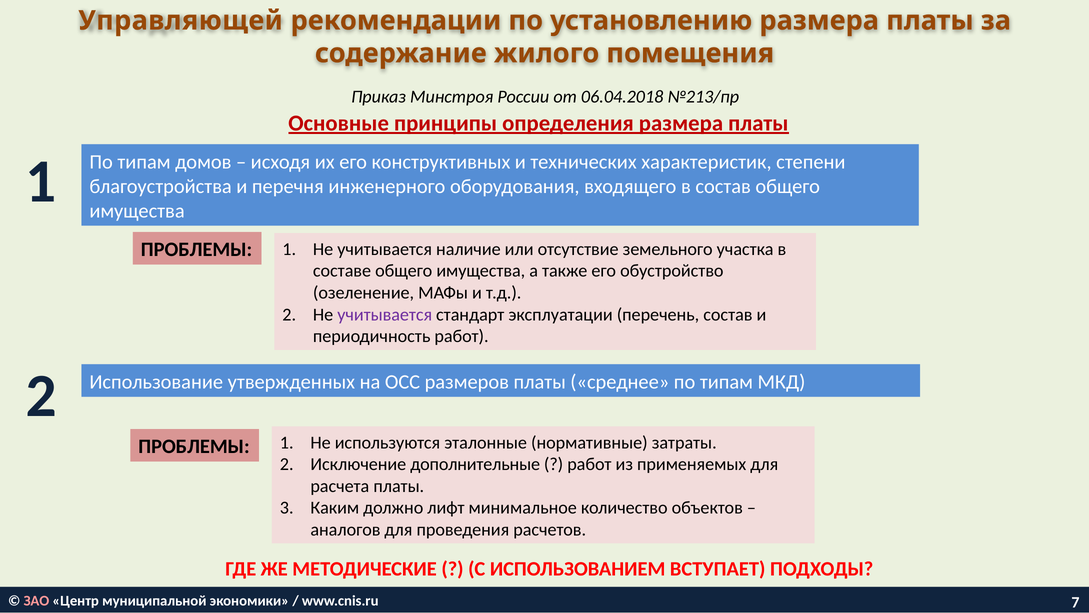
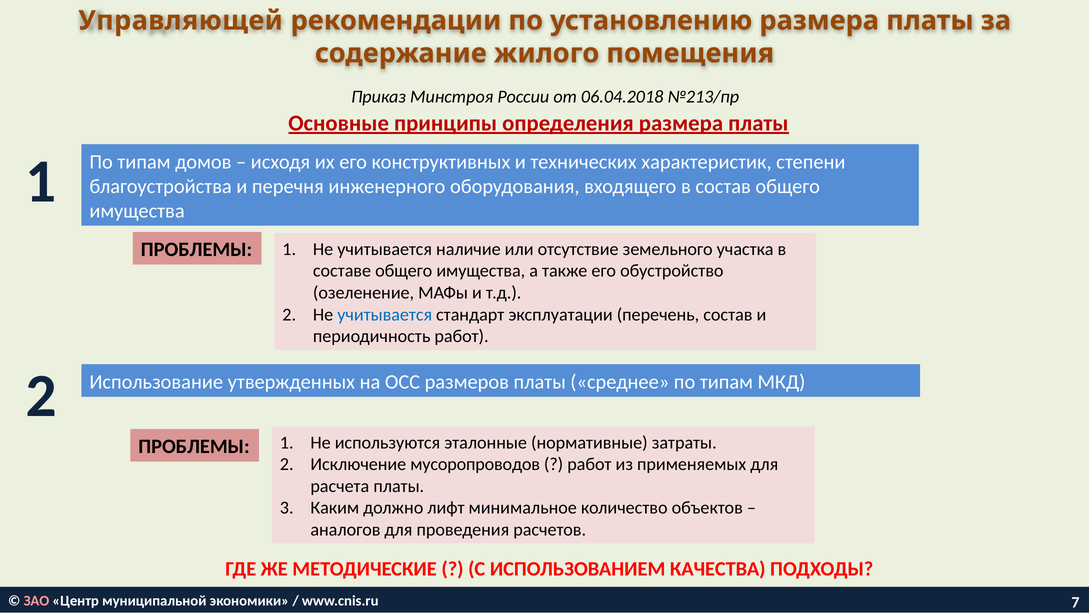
учитывается at (385, 314) colour: purple -> blue
дополнительные: дополнительные -> мусоропроводов
ВСТУПАЕТ: ВСТУПАЕТ -> КАЧЕСТВА
